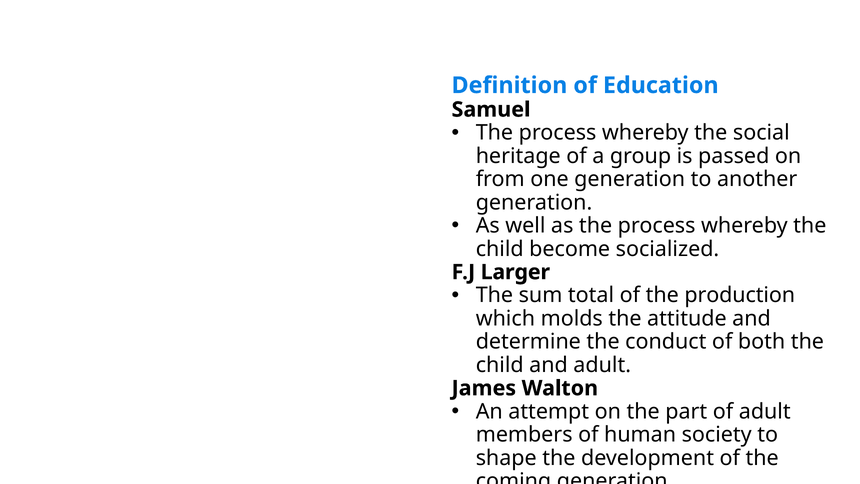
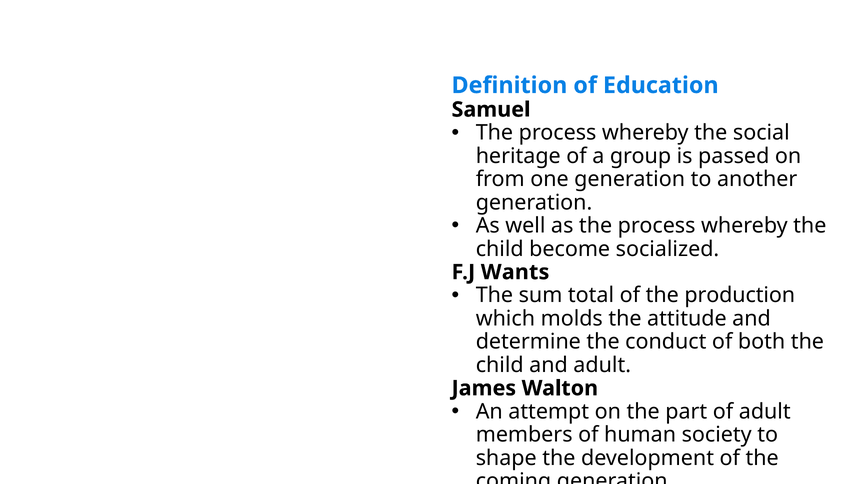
Larger: Larger -> Wants
